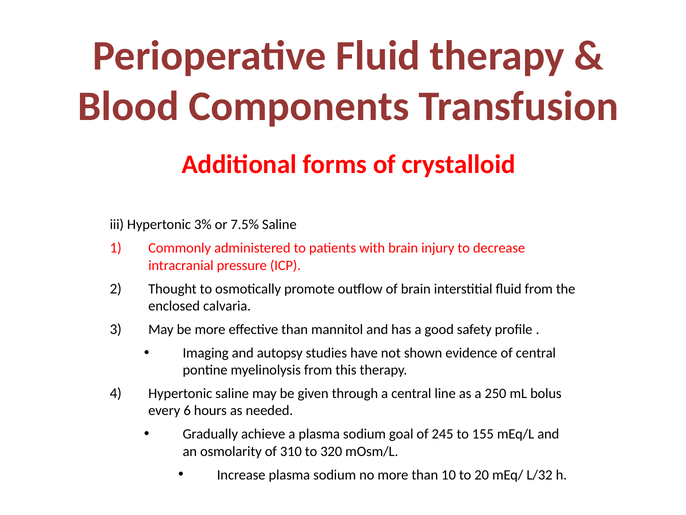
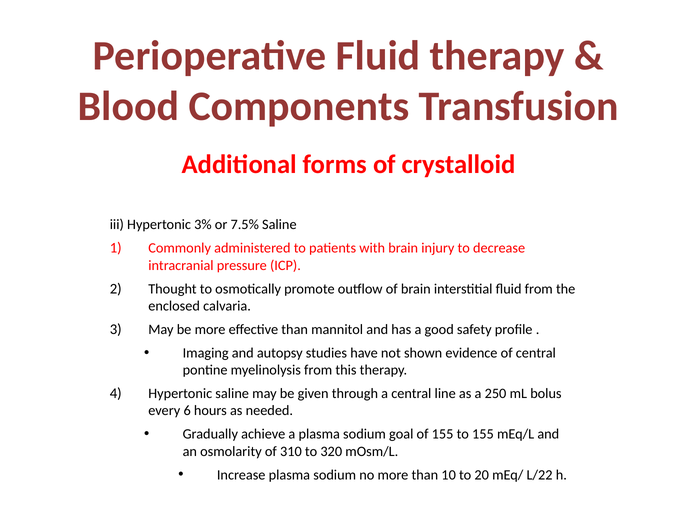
of 245: 245 -> 155
L/32: L/32 -> L/22
